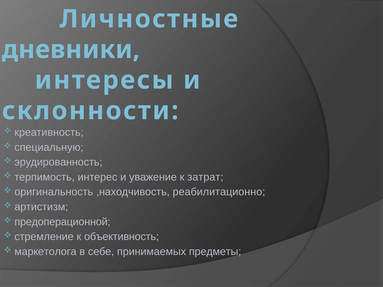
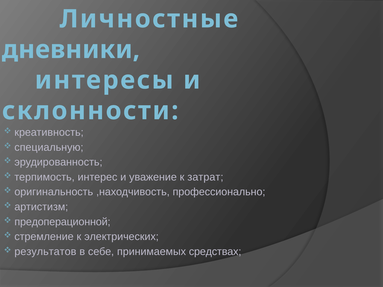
реабилитационно: реабилитационно -> профессионально
объективность: объективность -> электрических
маркетолога: маркетолога -> результатов
предметы: предметы -> средствах
